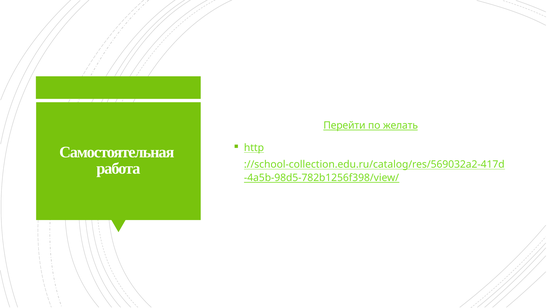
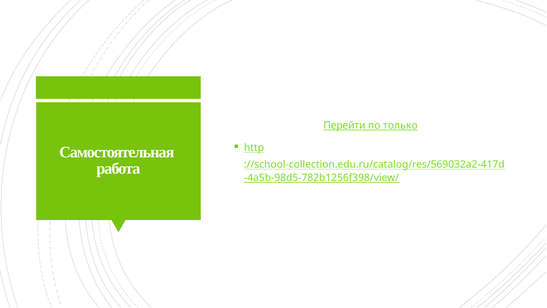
желать: желать -> только
